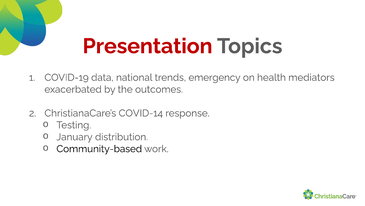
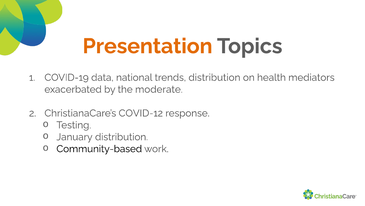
Presentation colour: red -> orange
trends emergency: emergency -> distribution
outcomes: outcomes -> moderate
COVID-14: COVID-14 -> COVID-12
